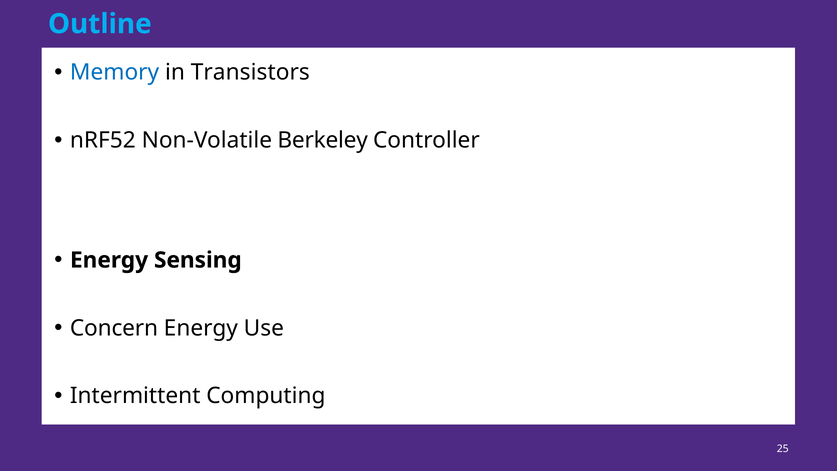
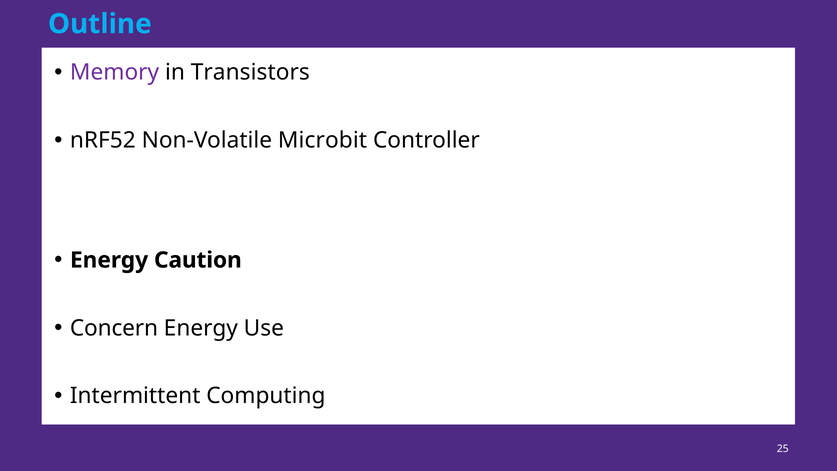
Memory colour: blue -> purple
Berkeley: Berkeley -> Microbit
Sensing: Sensing -> Caution
